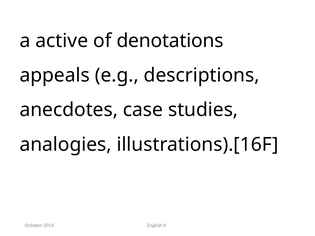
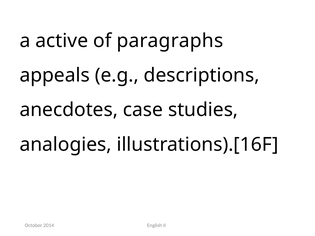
denotations: denotations -> paragraphs
